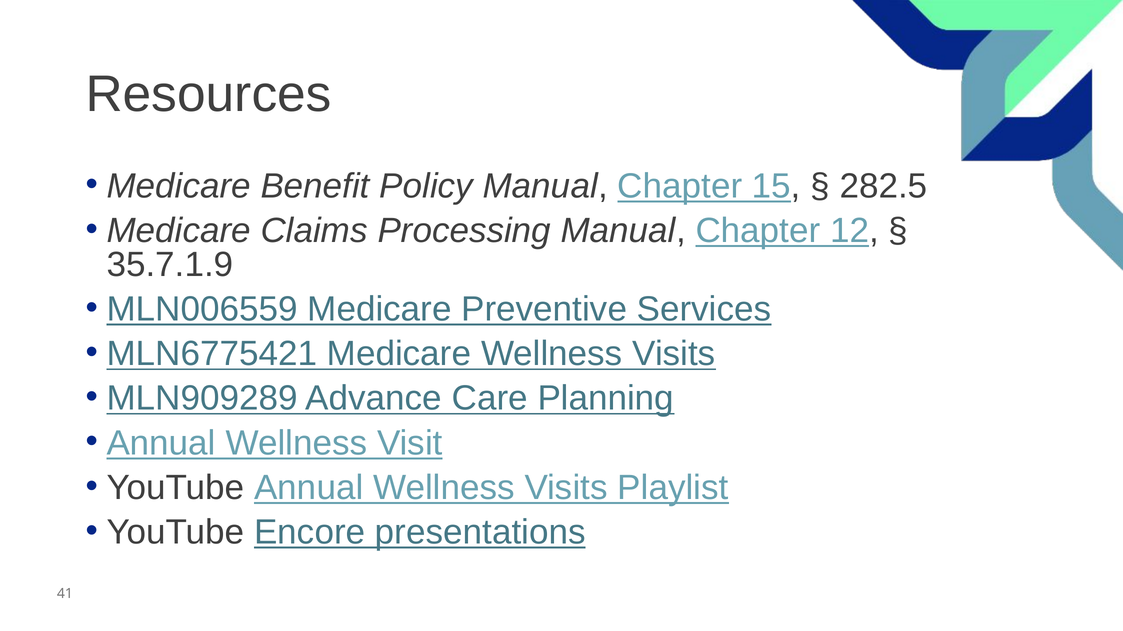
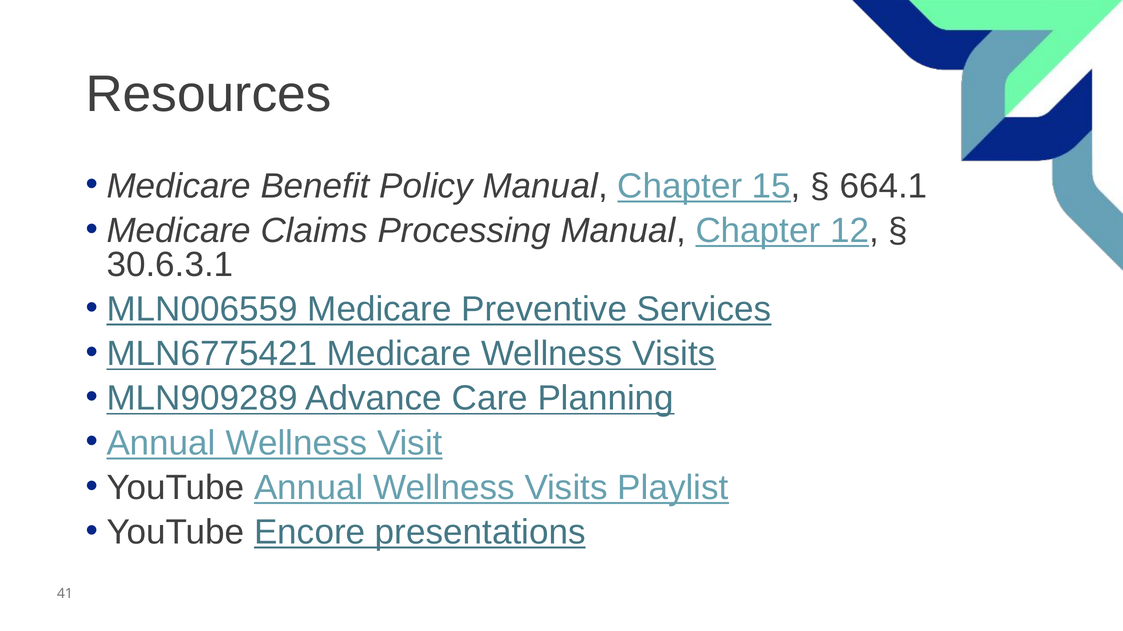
282.5: 282.5 -> 664.1
35.7.1.9: 35.7.1.9 -> 30.6.3.1
